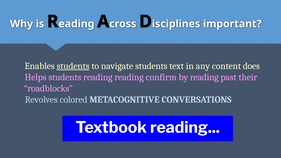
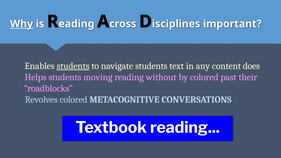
Why underline: none -> present
students reading: reading -> moving
confirm: confirm -> without
by reading: reading -> colored
